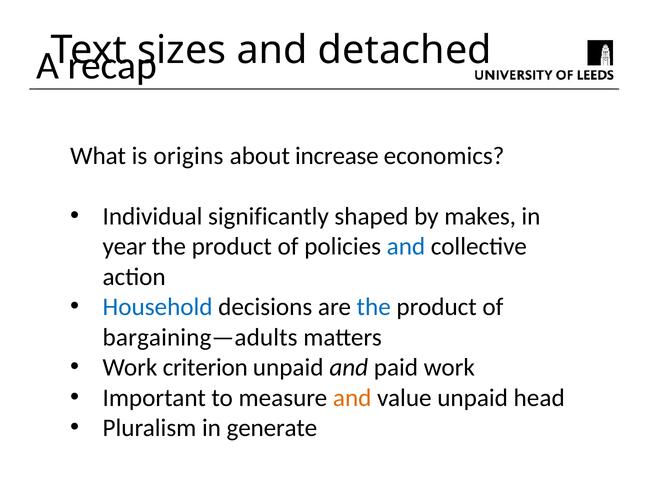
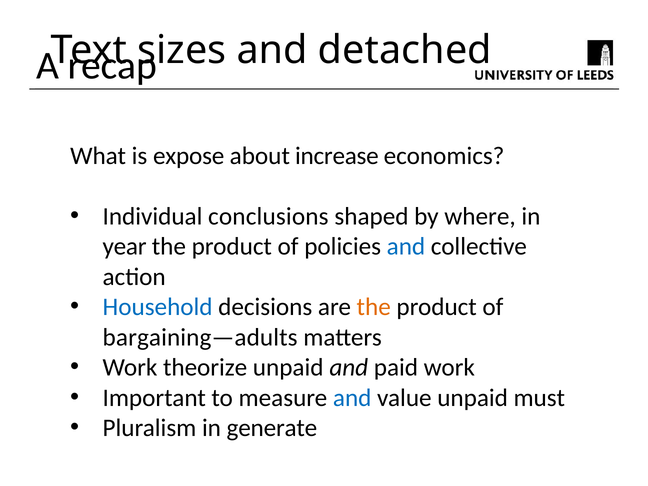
origins: origins -> expose
significantly: significantly -> conclusions
makes: makes -> where
the at (374, 307) colour: blue -> orange
criterion: criterion -> theorize
and at (352, 398) colour: orange -> blue
head: head -> must
